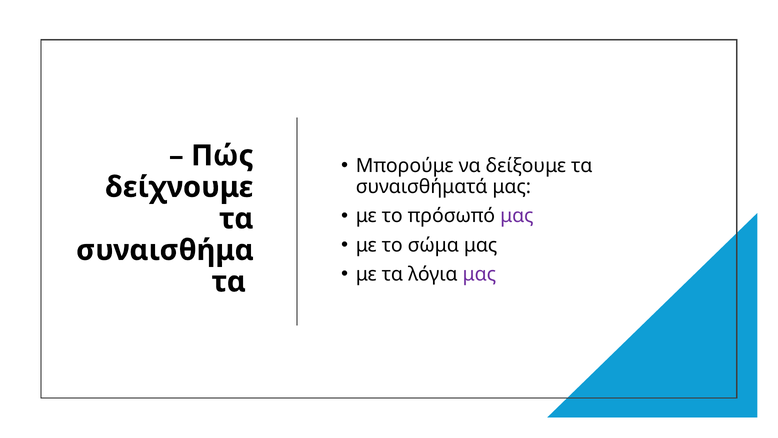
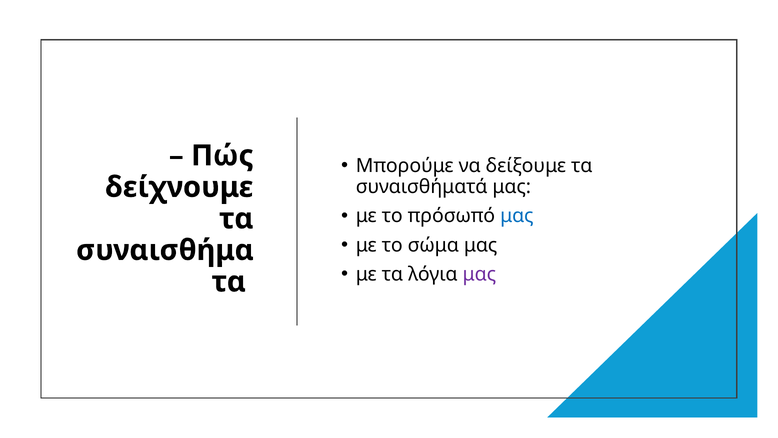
μας at (517, 216) colour: purple -> blue
